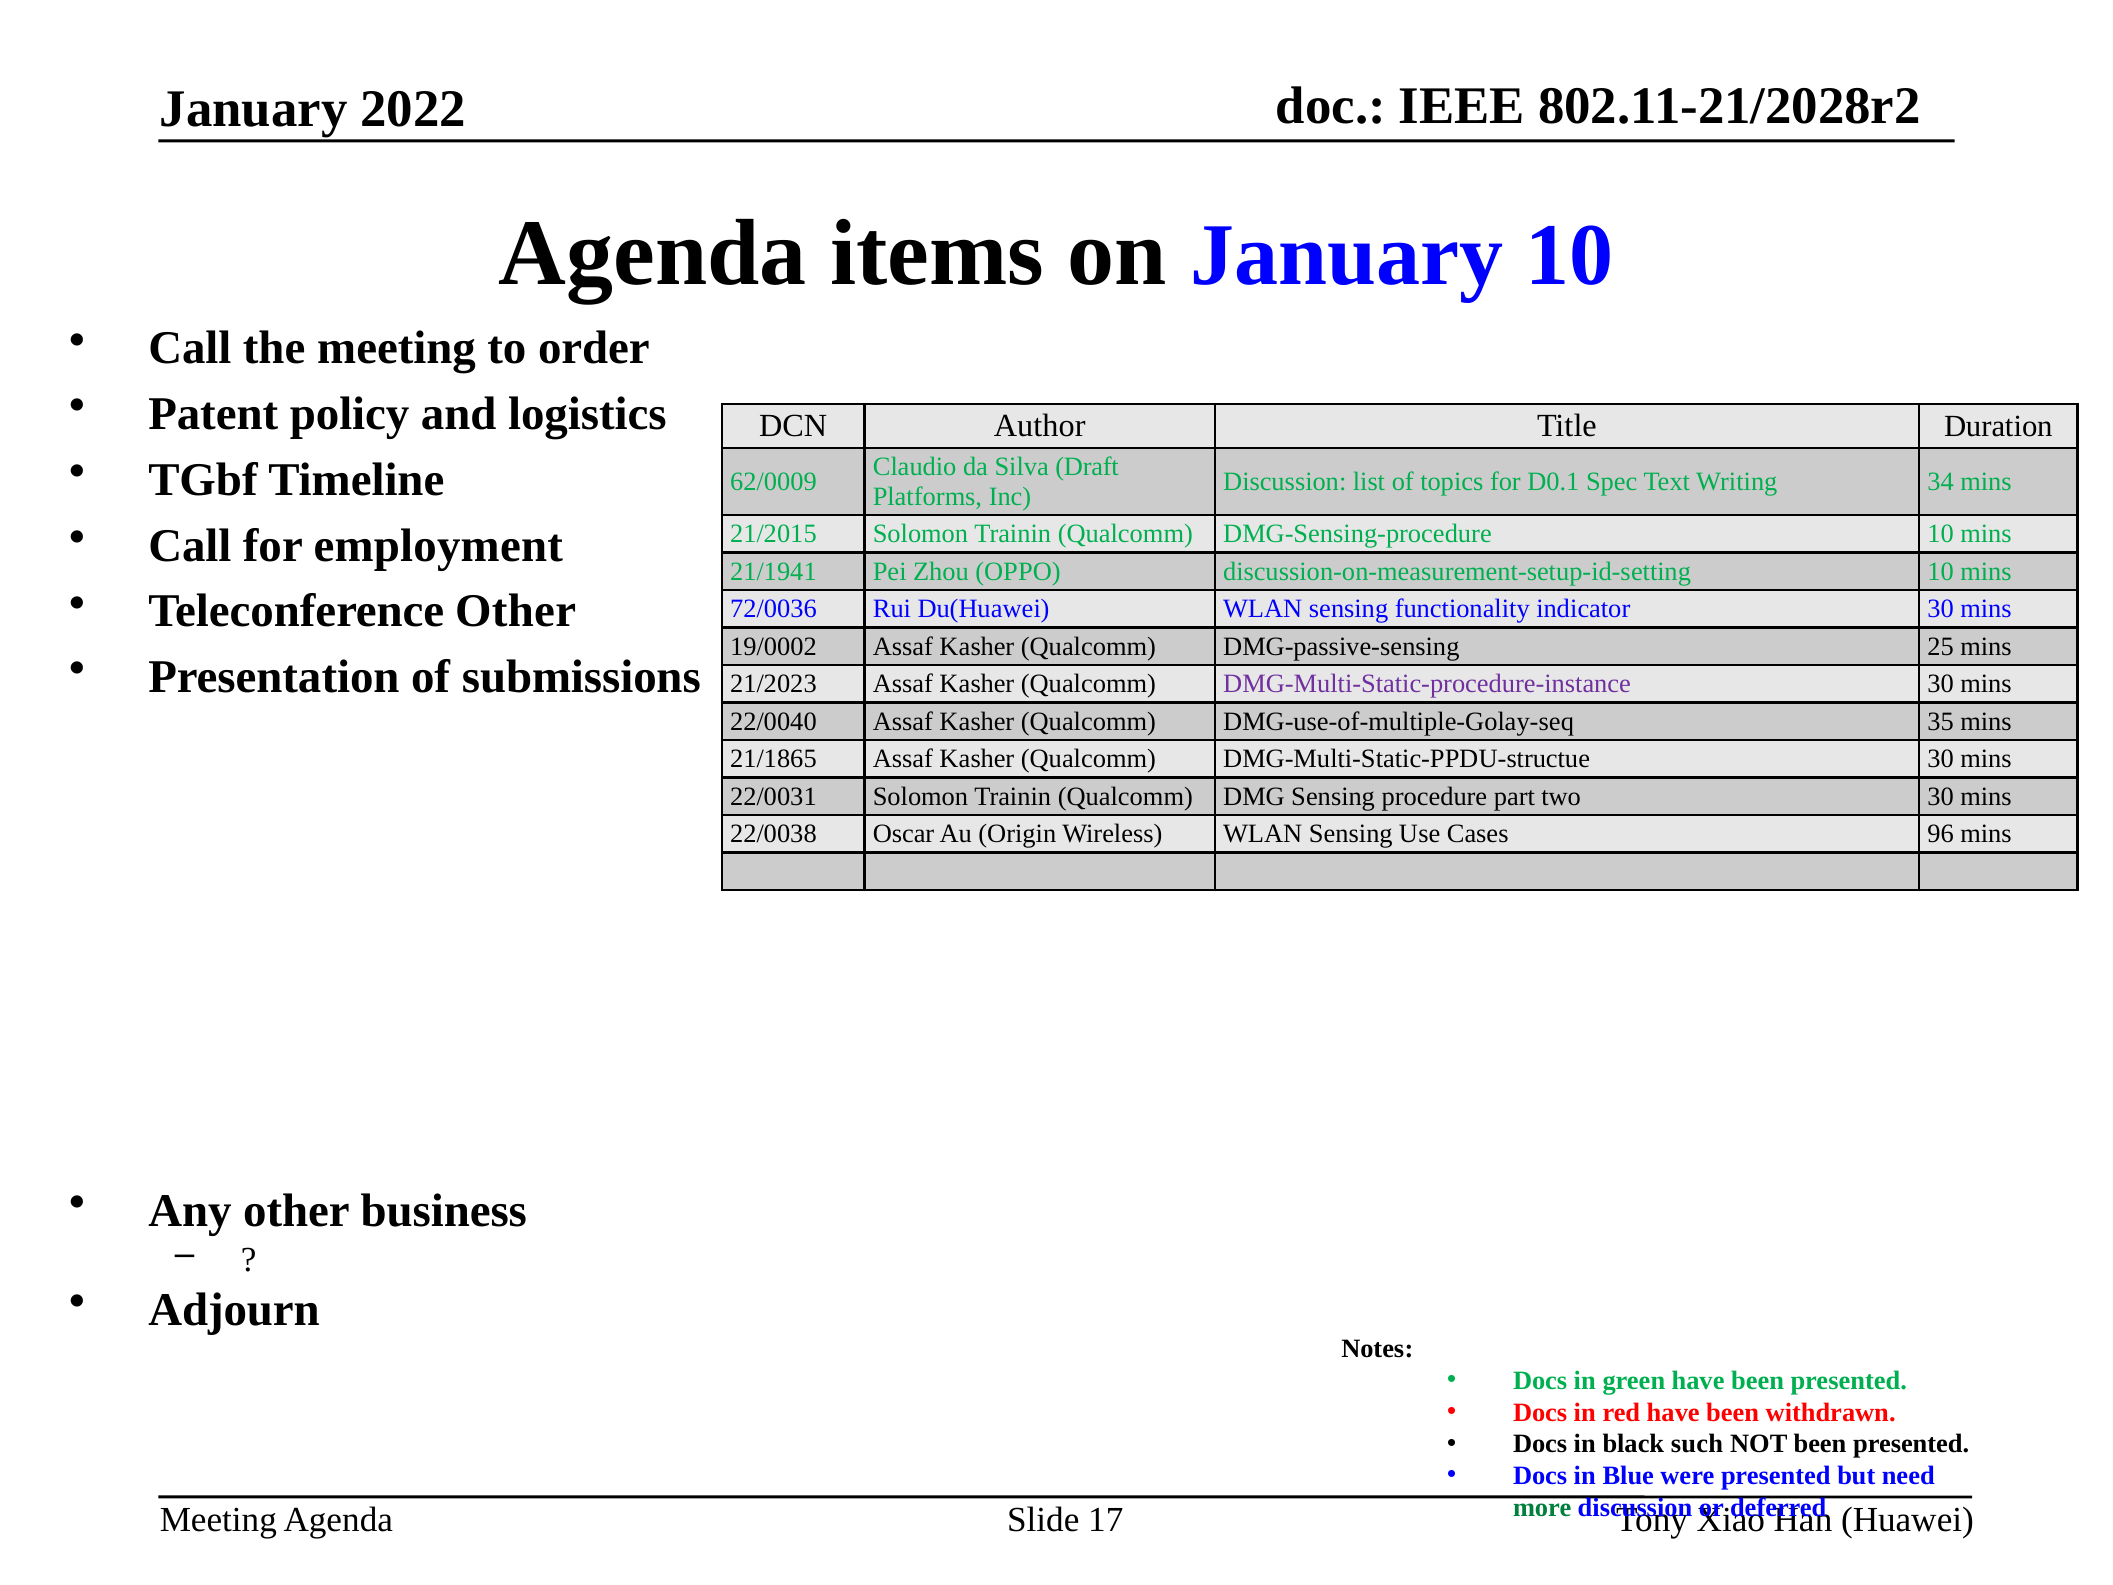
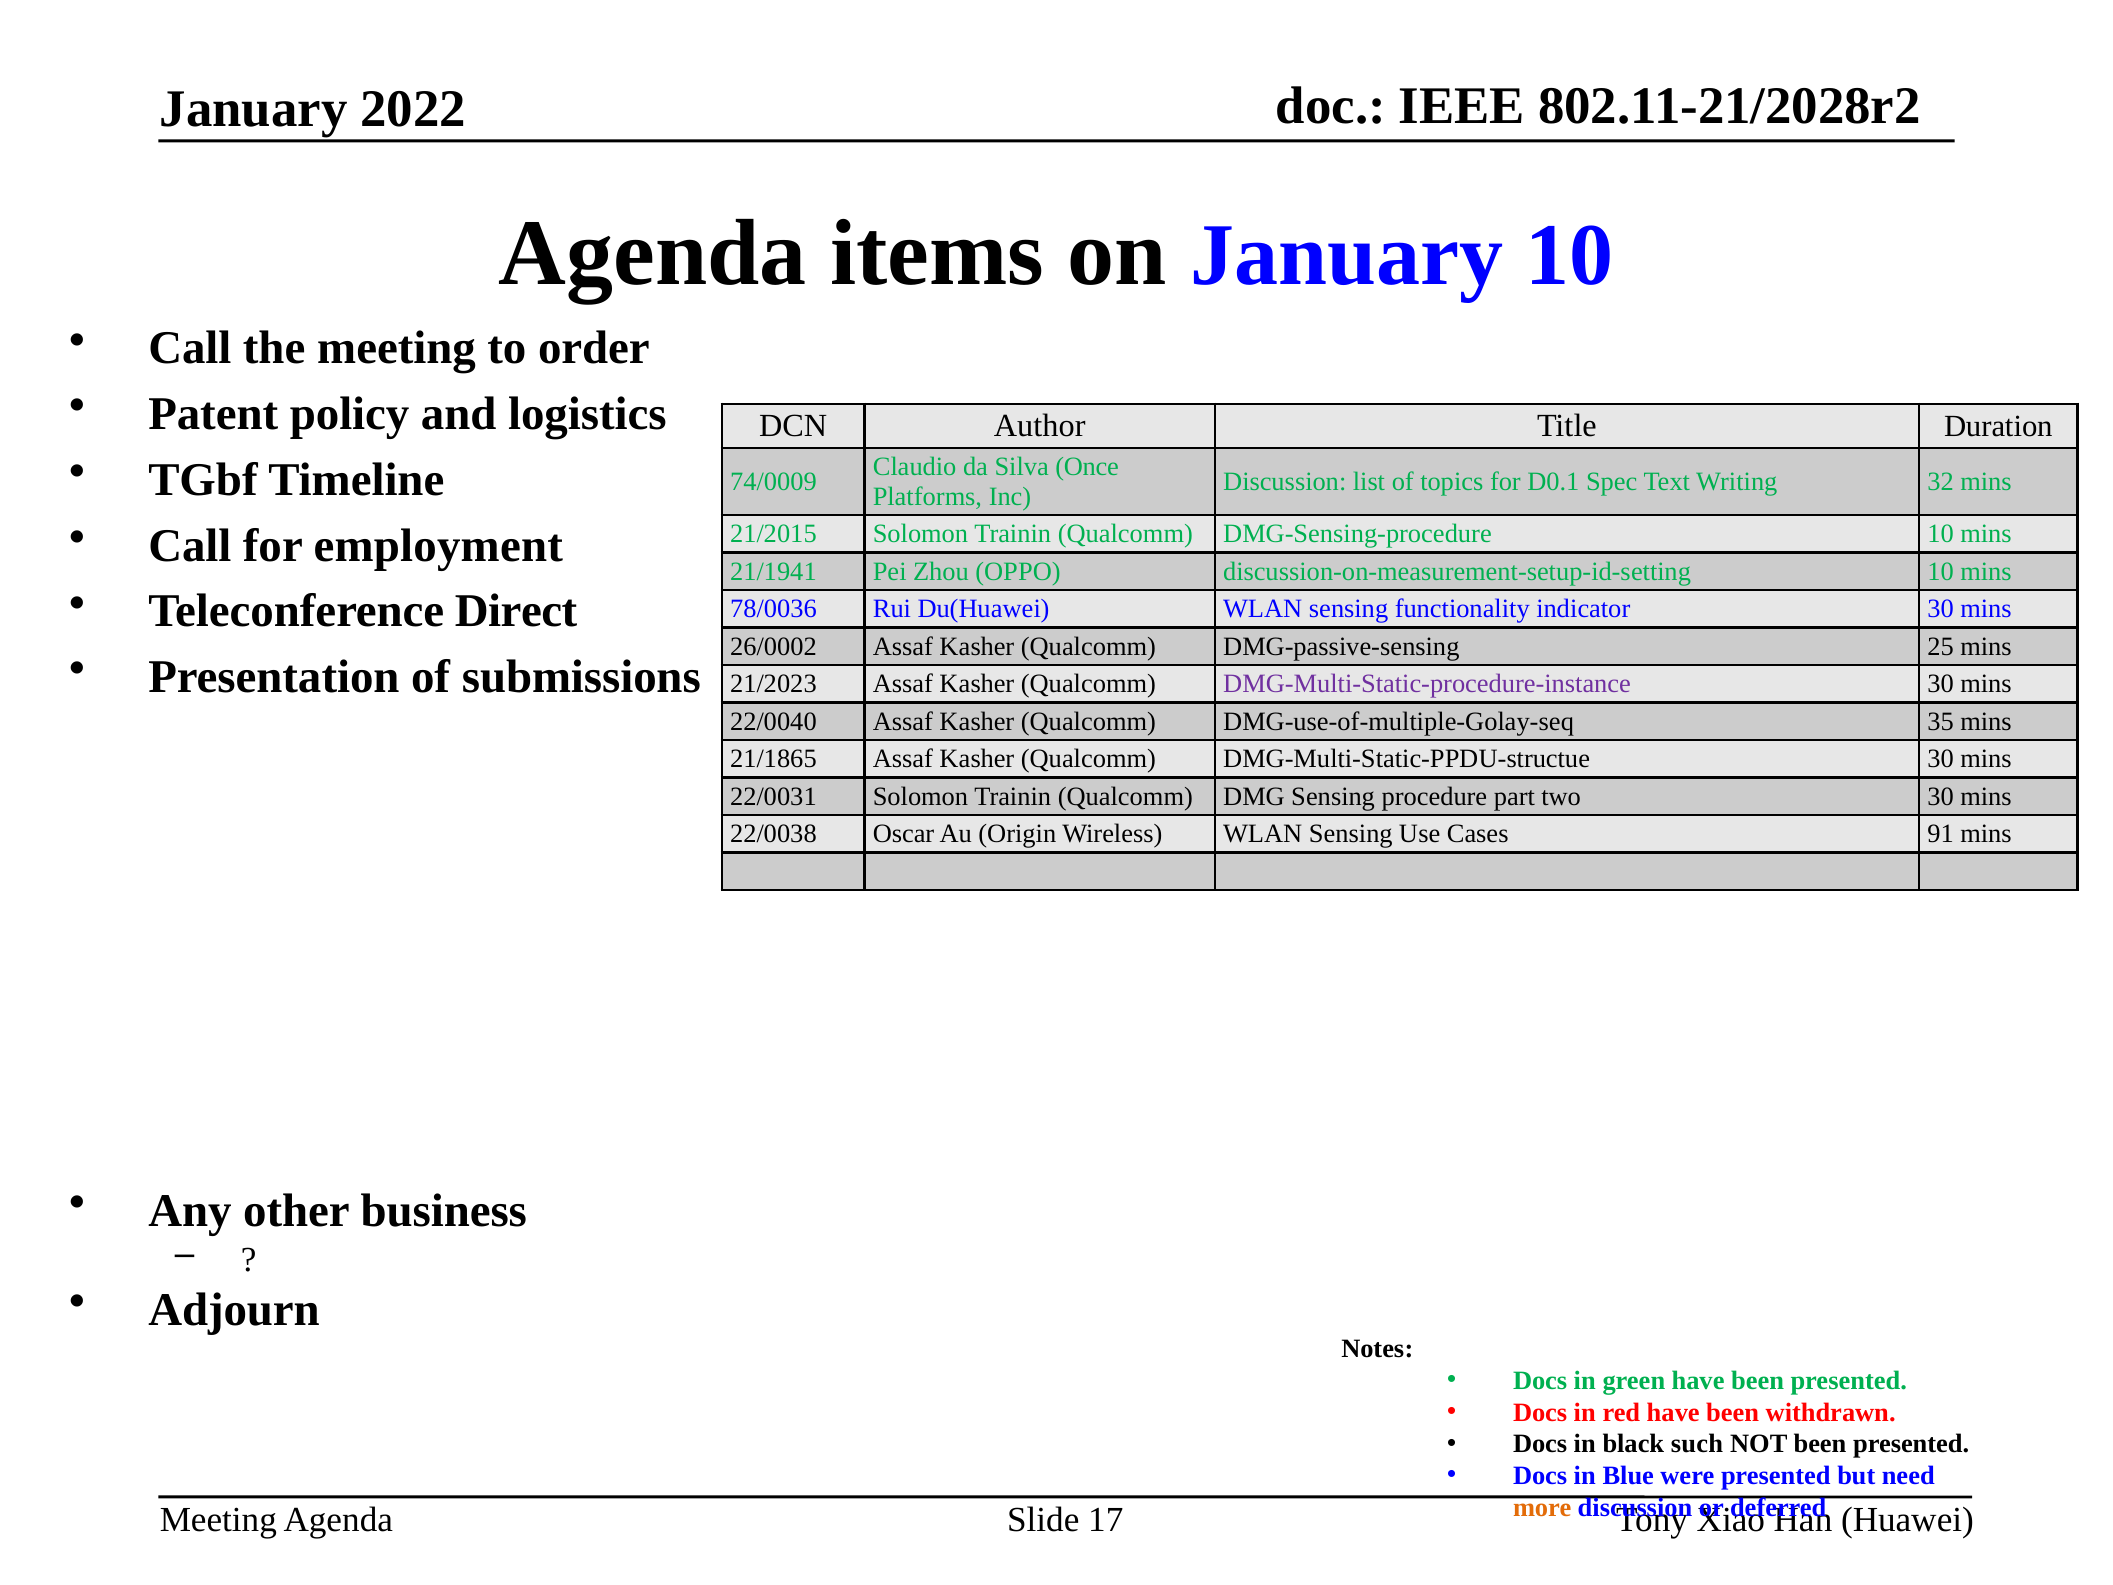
Draft: Draft -> Once
62/0009: 62/0009 -> 74/0009
34: 34 -> 32
Teleconference Other: Other -> Direct
72/0036: 72/0036 -> 78/0036
19/0002: 19/0002 -> 26/0002
96: 96 -> 91
more colour: green -> orange
